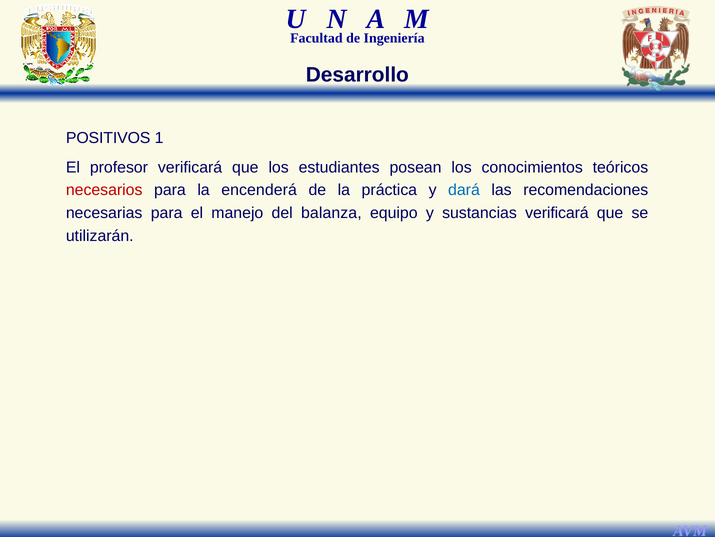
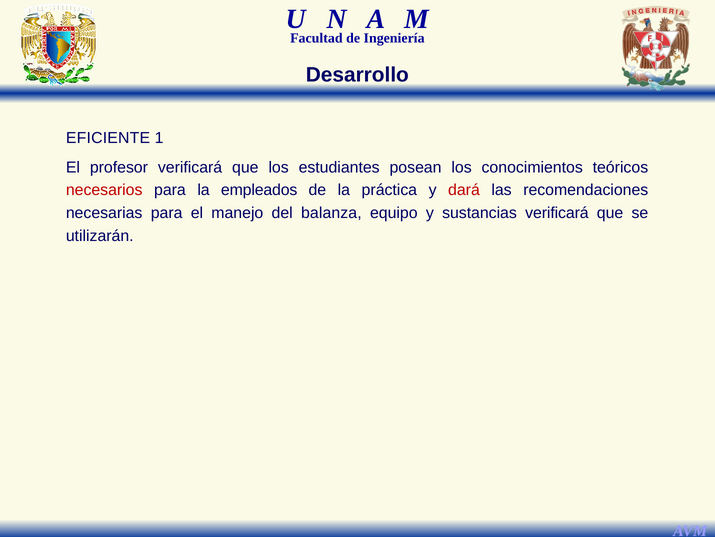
POSITIVOS: POSITIVOS -> EFICIENTE
encenderá: encenderá -> empleados
dará colour: blue -> red
